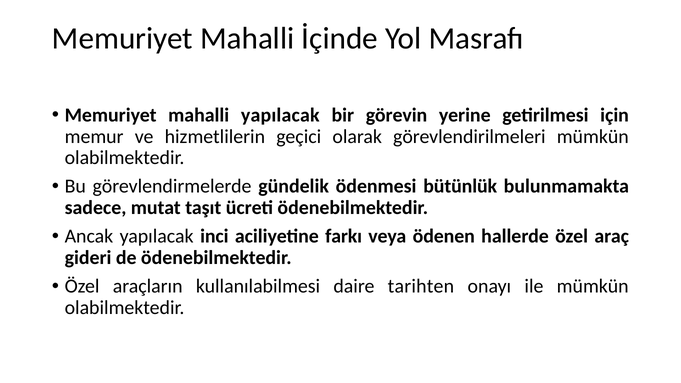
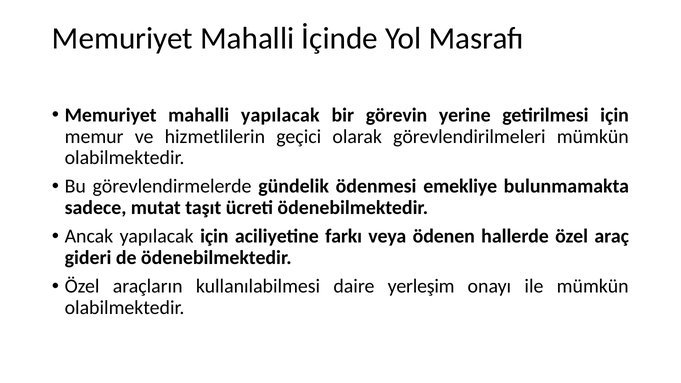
bütünlük: bütünlük -> emekliye
yapılacak inci: inci -> için
tarihten: tarihten -> yerleşim
